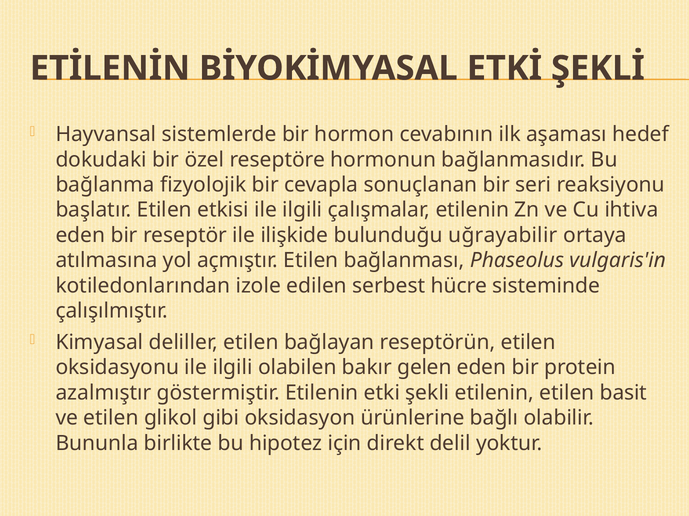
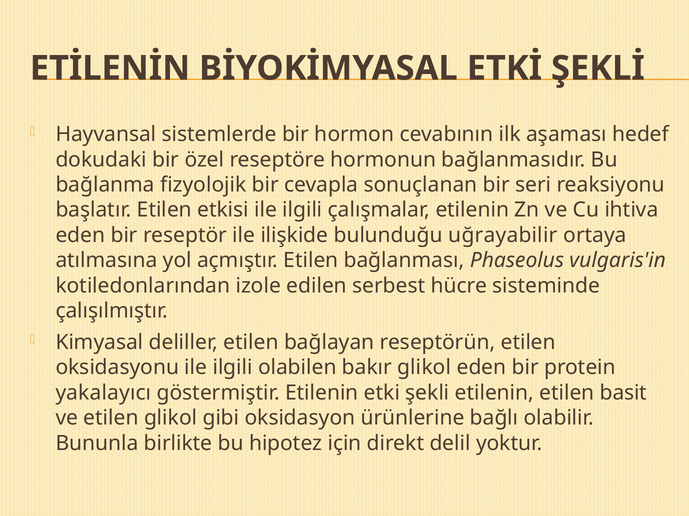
bakır gelen: gelen -> glikol
azalmıştır: azalmıştır -> yakalayıcı
